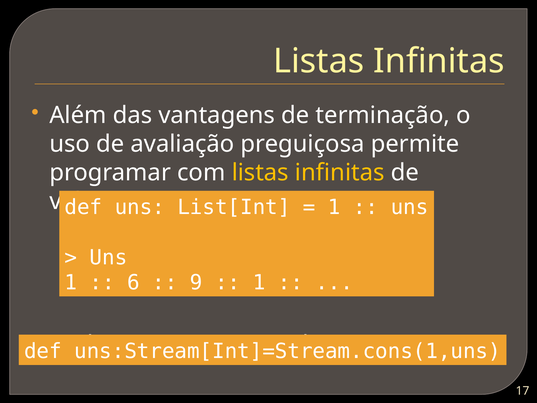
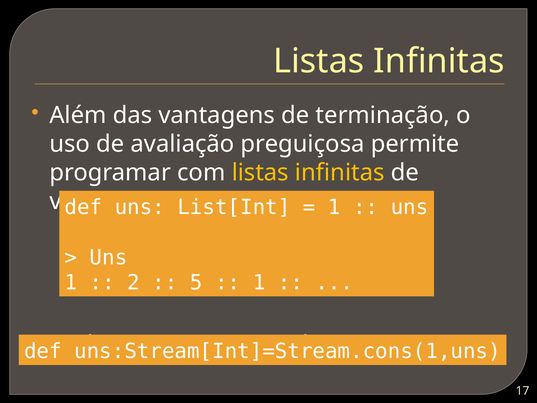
6: 6 -> 2
9: 9 -> 5
